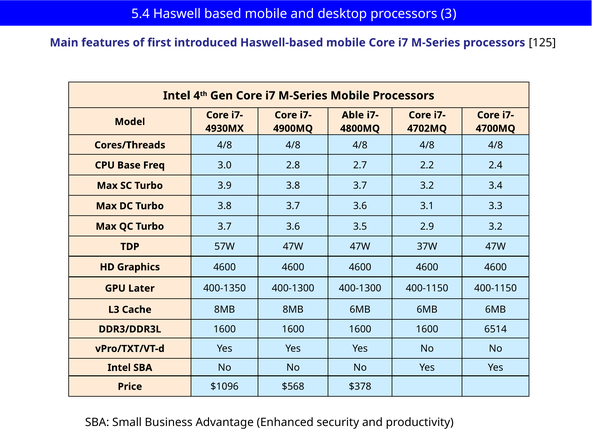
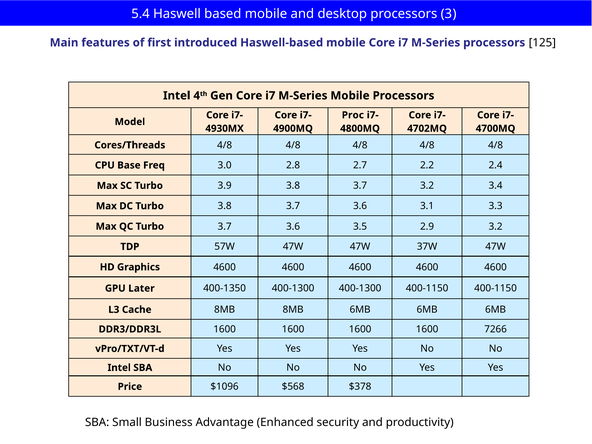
Able: Able -> Proc
6514: 6514 -> 7266
